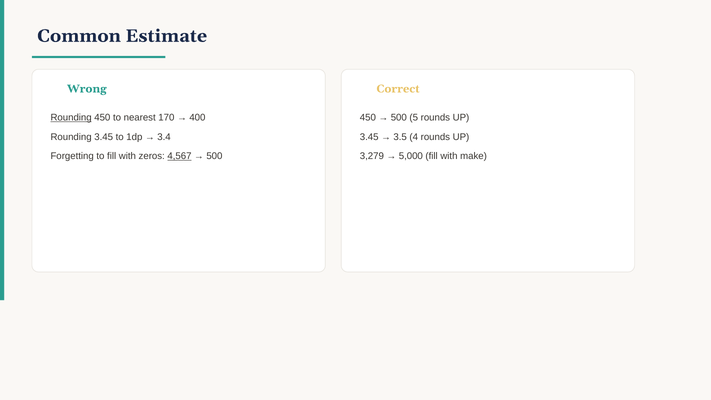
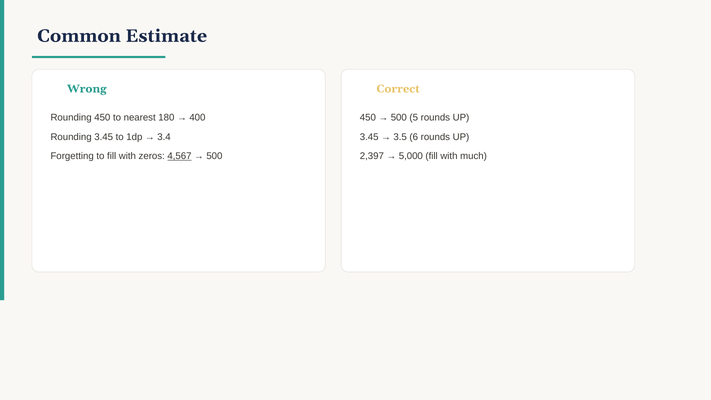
Rounding at (71, 118) underline: present -> none
170: 170 -> 180
4: 4 -> 6
3,279: 3,279 -> 2,397
make: make -> much
